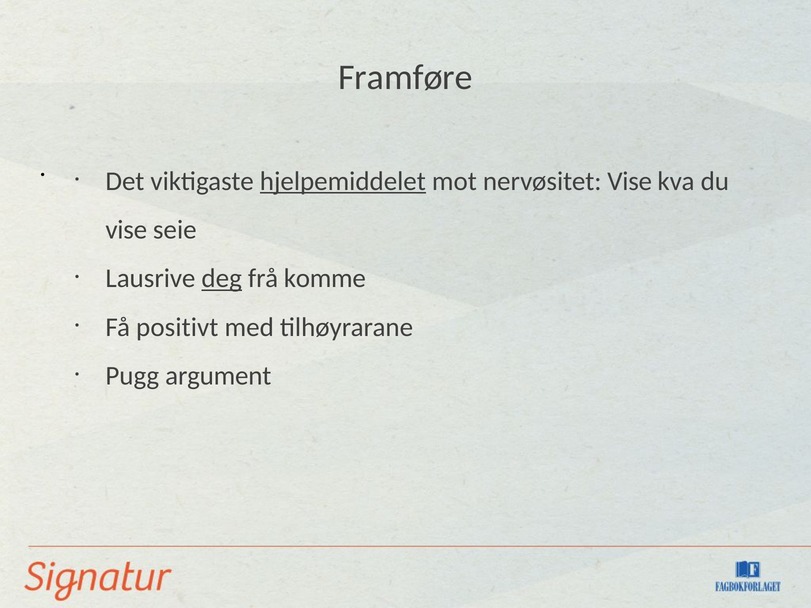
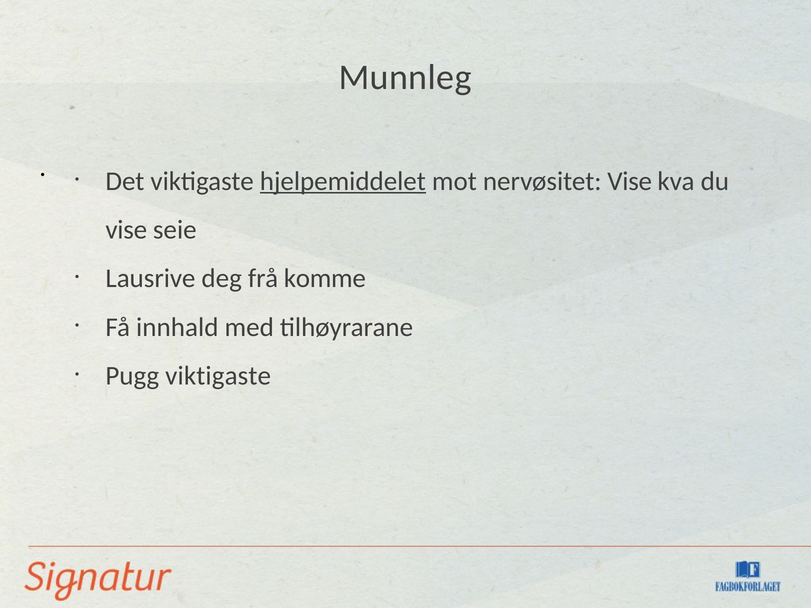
Framføre: Framføre -> Munnleg
deg underline: present -> none
positivt: positivt -> innhald
Pugg argument: argument -> viktigaste
